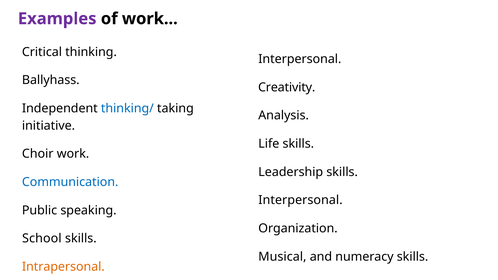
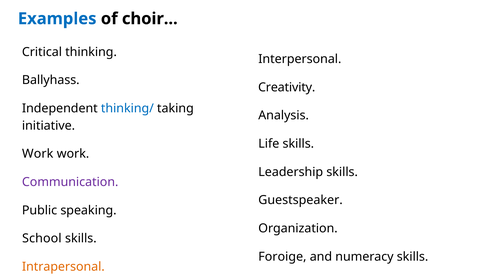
Examples colour: purple -> blue
of work: work -> choir
Choir at (38, 154): Choir -> Work
Communication colour: blue -> purple
Interpersonal at (300, 200): Interpersonal -> Guestspeaker
Musical: Musical -> Foroige
